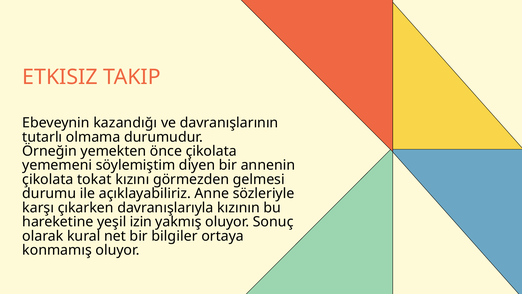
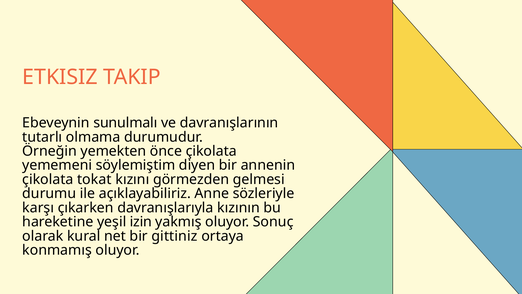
kazandığı: kazandığı -> sunulmalı
bilgiler: bilgiler -> gittiniz
